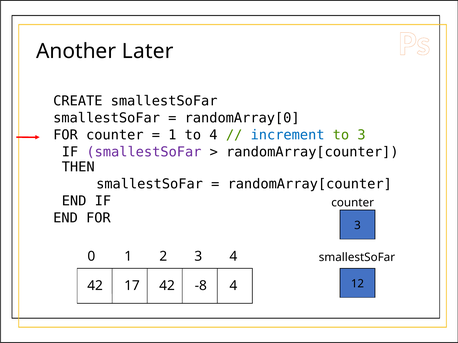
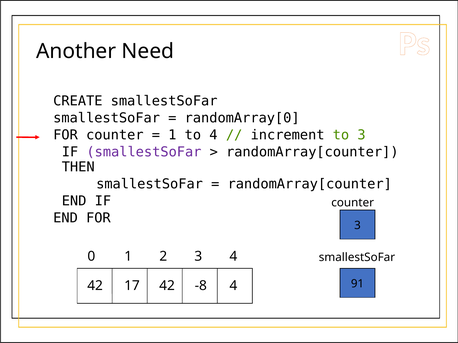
Later: Later -> Need
increment colour: blue -> black
12: 12 -> 91
